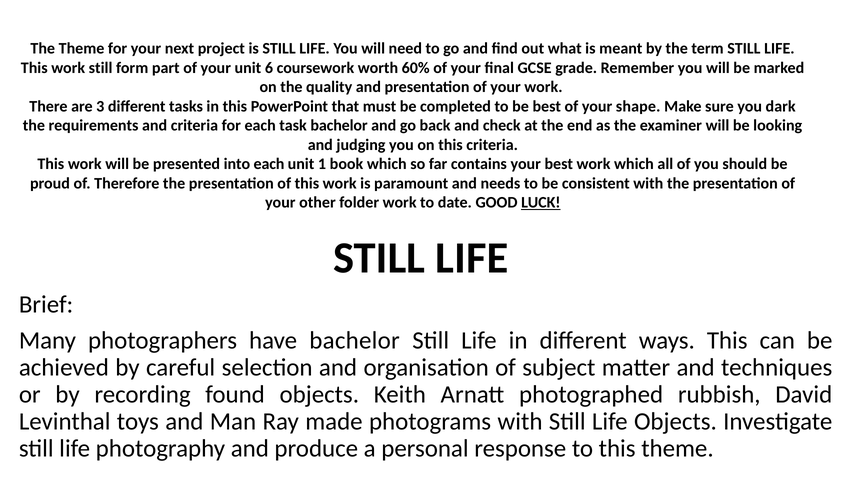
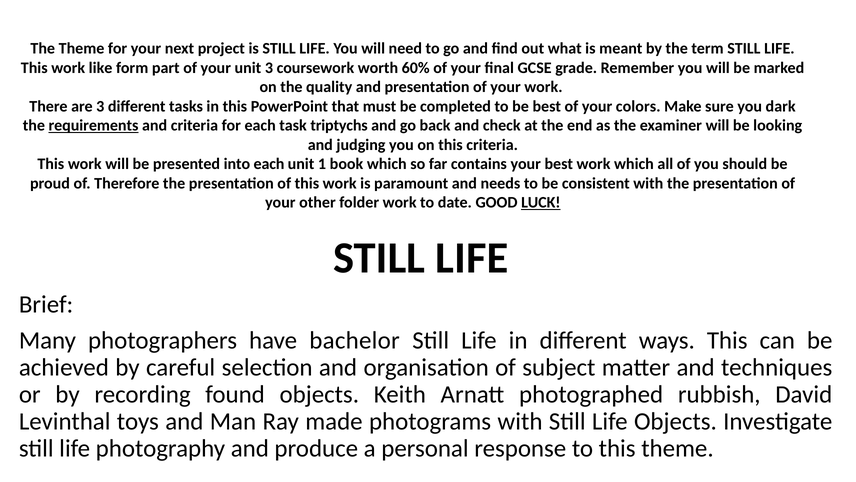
work still: still -> like
unit 6: 6 -> 3
shape: shape -> colors
requirements underline: none -> present
task bachelor: bachelor -> triptychs
